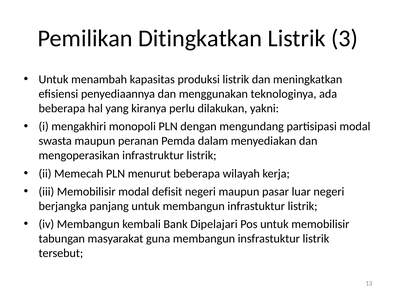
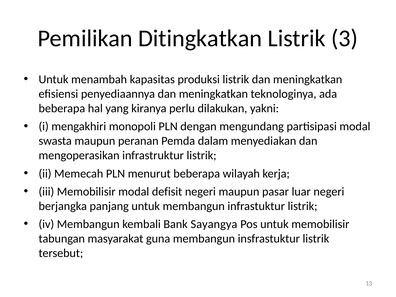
penyediaannya dan menggunakan: menggunakan -> meningkatkan
Dipelajari: Dipelajari -> Sayangya
